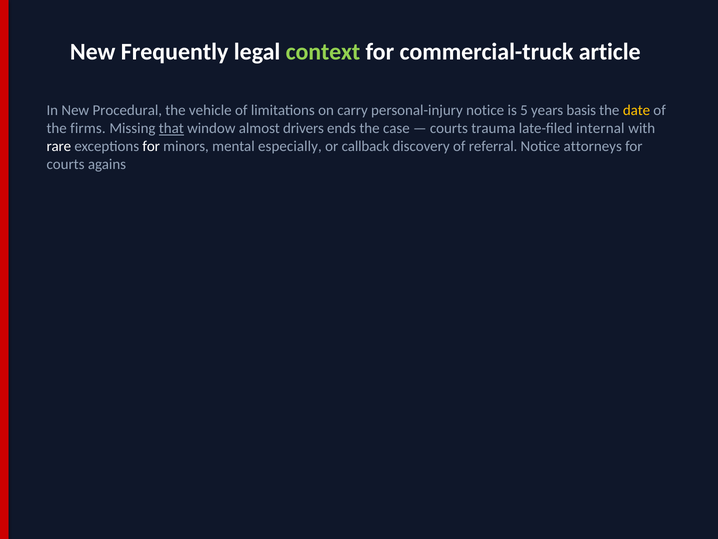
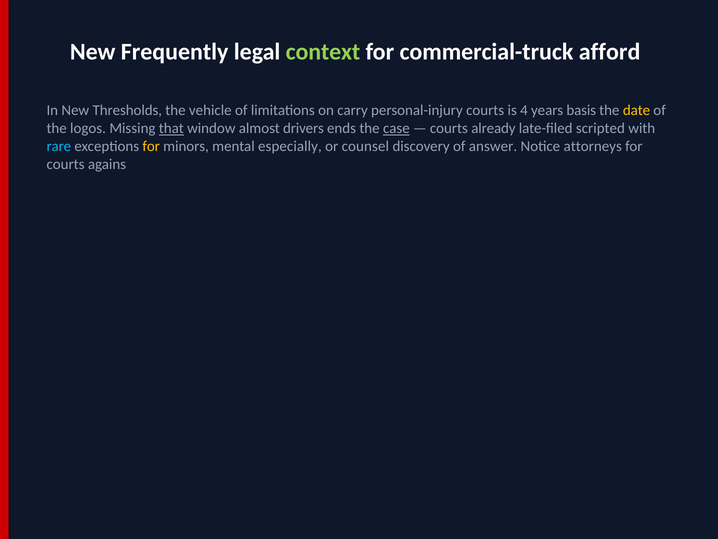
article: article -> afford
Procedural: Procedural -> Thresholds
personal-injury notice: notice -> courts
5: 5 -> 4
firms: firms -> logos
case underline: none -> present
trauma: trauma -> already
internal: internal -> scripted
rare colour: white -> light blue
for at (151, 146) colour: white -> yellow
callback: callback -> counsel
referral: referral -> answer
